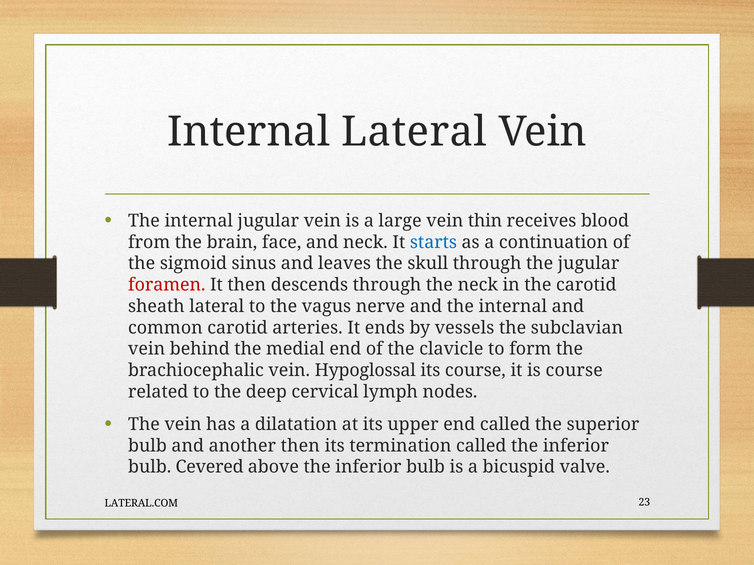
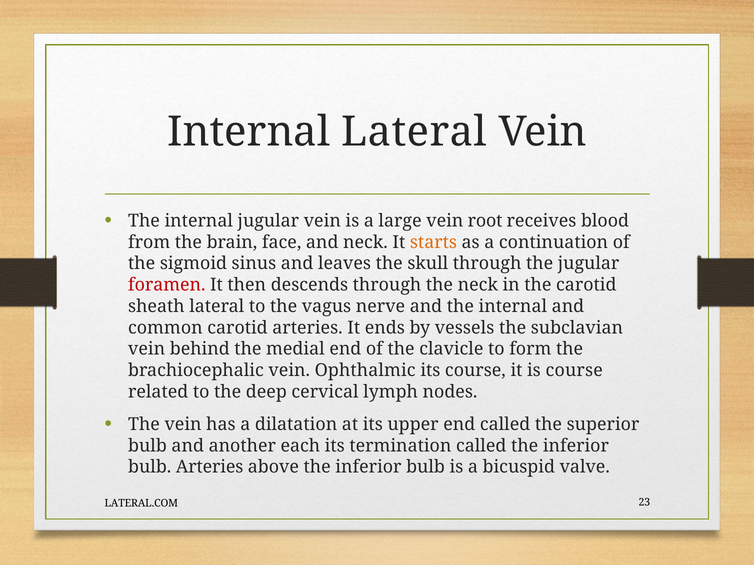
thin: thin -> root
starts colour: blue -> orange
Hypoglossal: Hypoglossal -> Ophthalmic
another then: then -> each
bulb Cevered: Cevered -> Arteries
